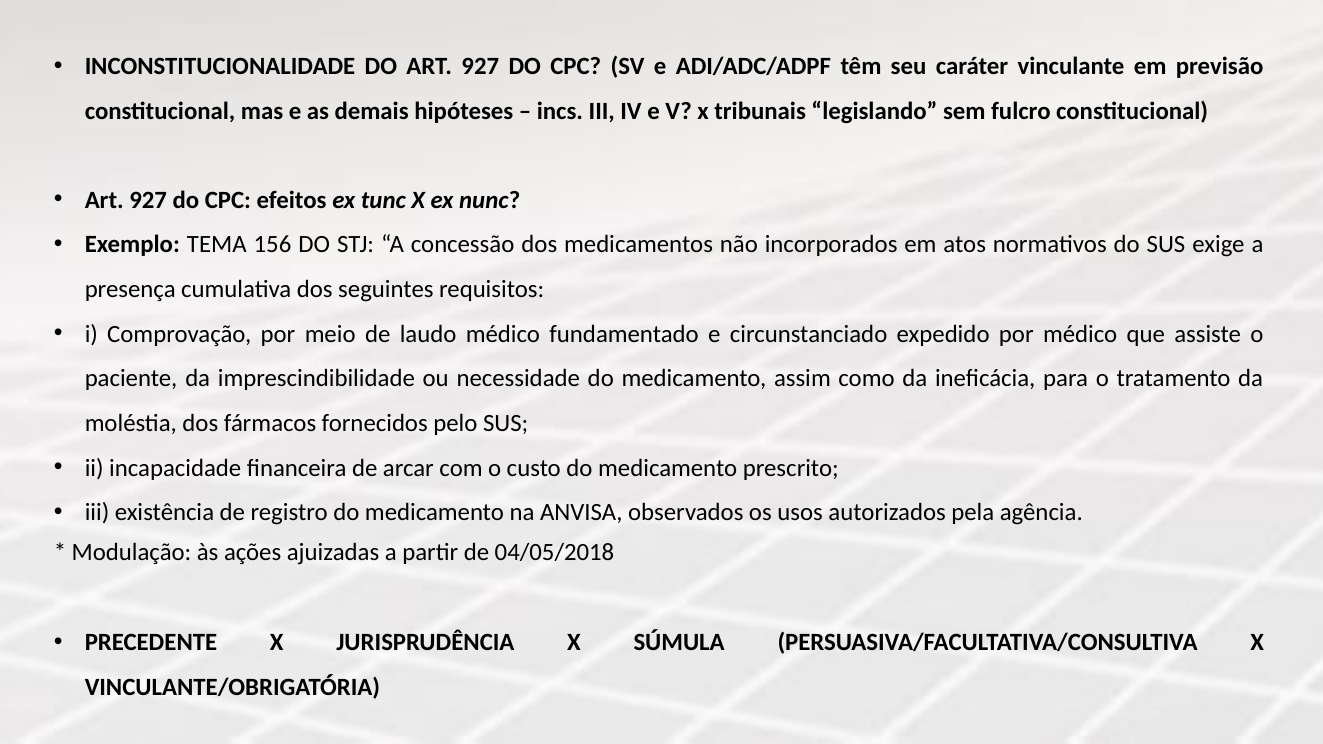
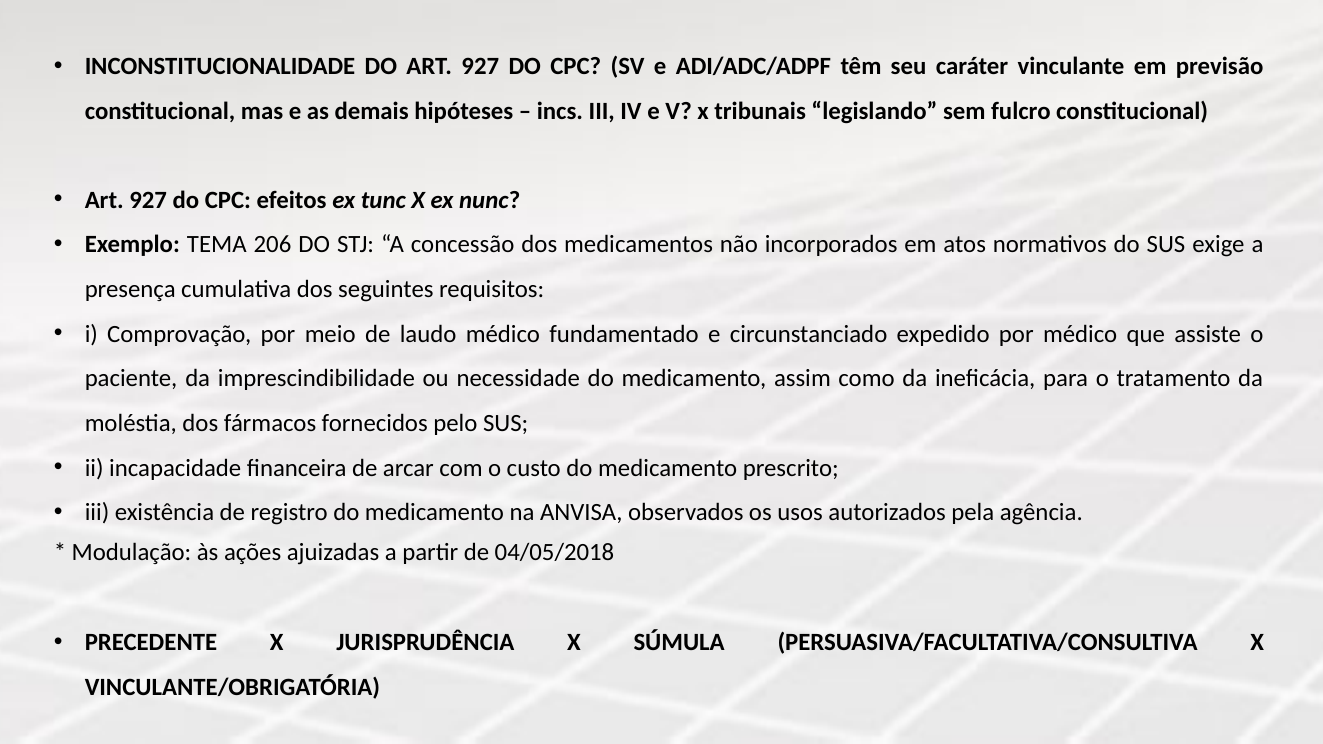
156: 156 -> 206
